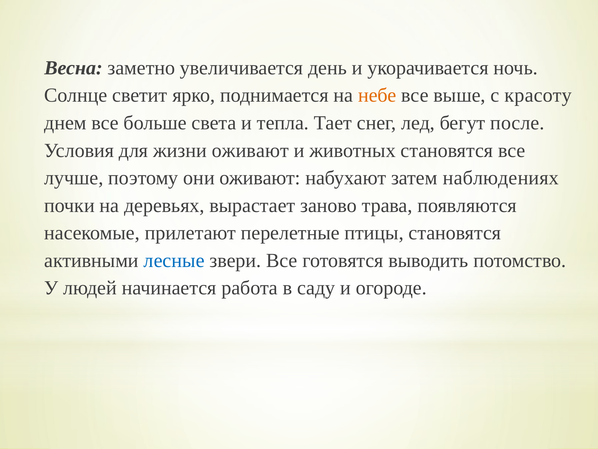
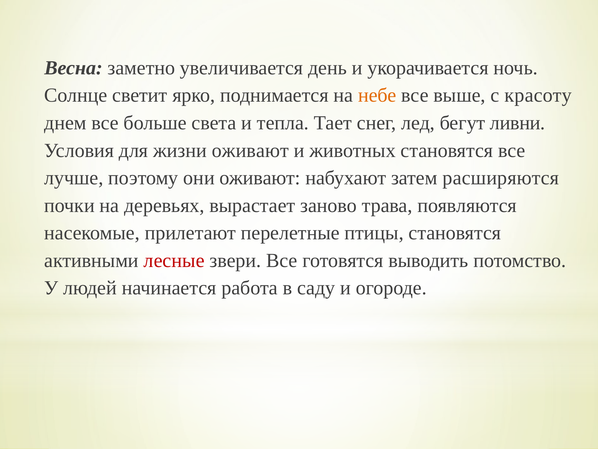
после: после -> ливни
наблюдениях: наблюдениях -> расширяются
лесные colour: blue -> red
